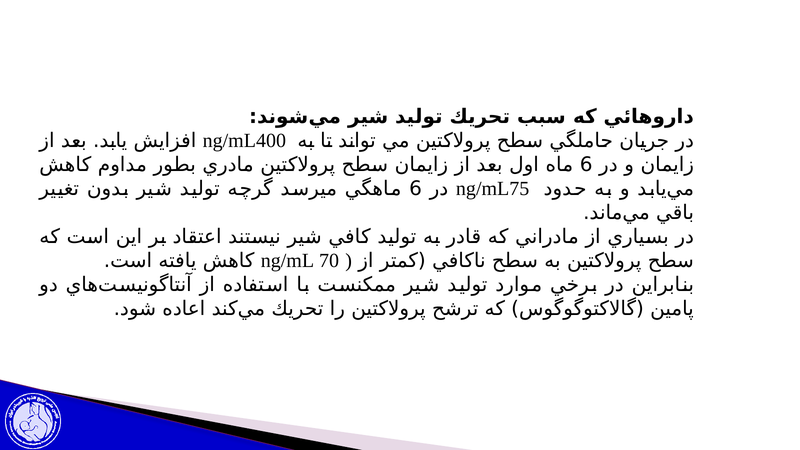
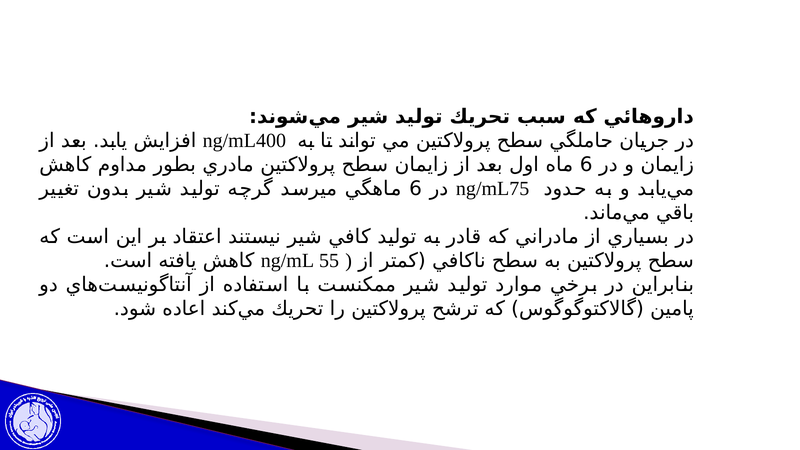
70: 70 -> 55
